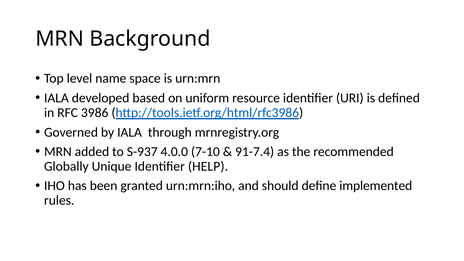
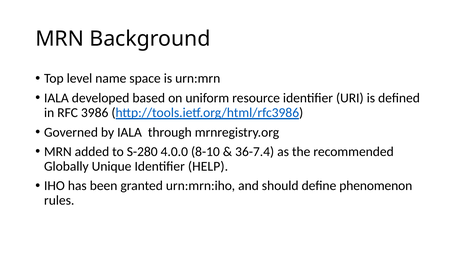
S-937: S-937 -> S-280
7-10: 7-10 -> 8-10
91-7.4: 91-7.4 -> 36-7.4
implemented: implemented -> phenomenon
